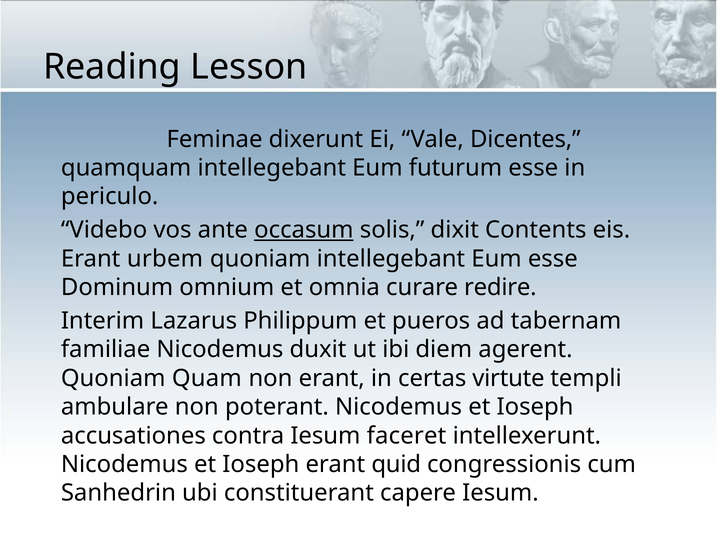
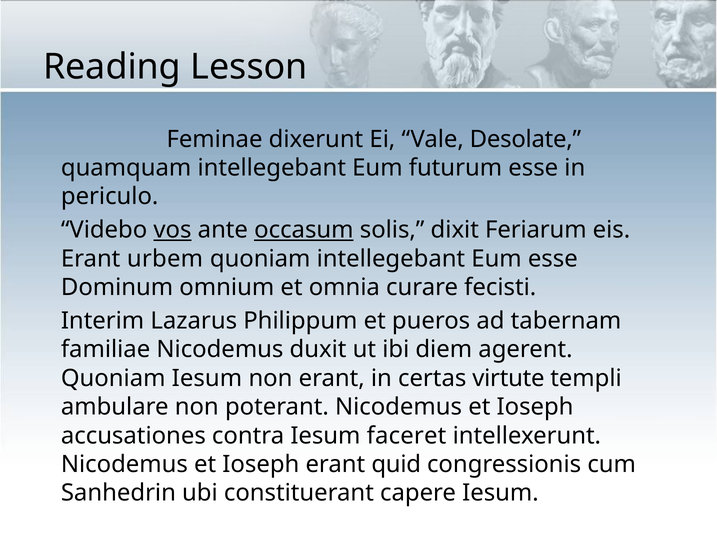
Dicentes: Dicentes -> Desolate
vos underline: none -> present
Contents: Contents -> Feriarum
redire: redire -> fecisti
Quoniam Quam: Quam -> Iesum
